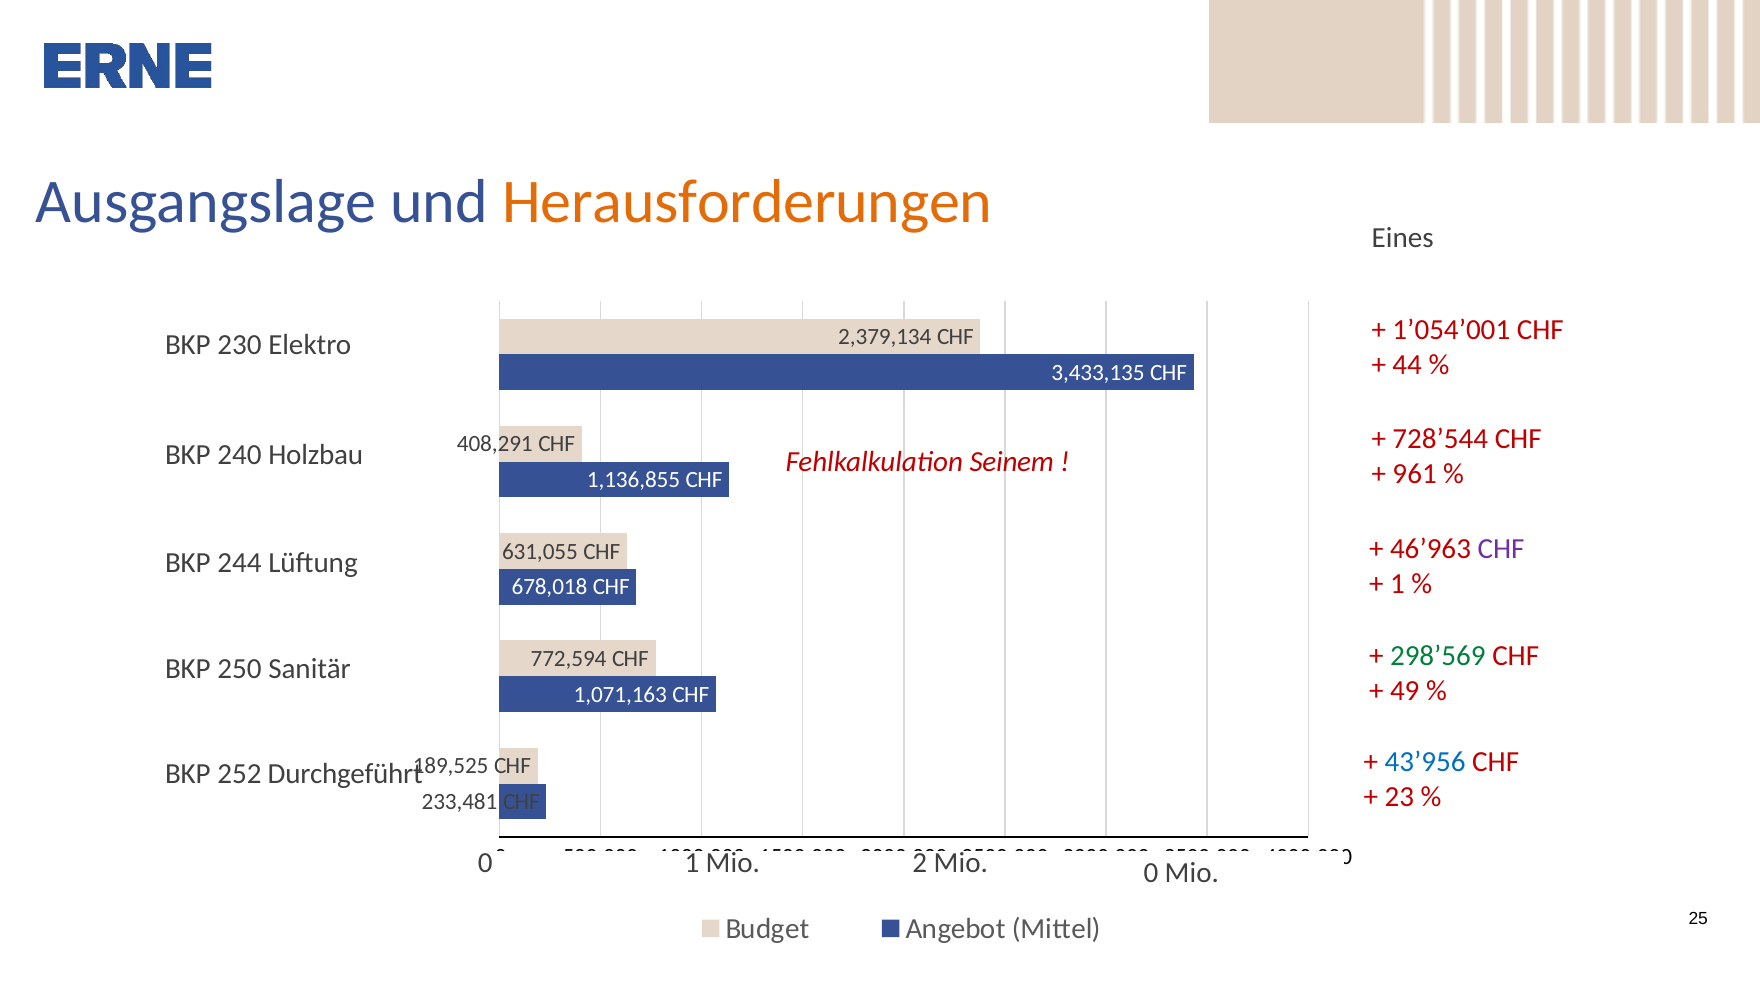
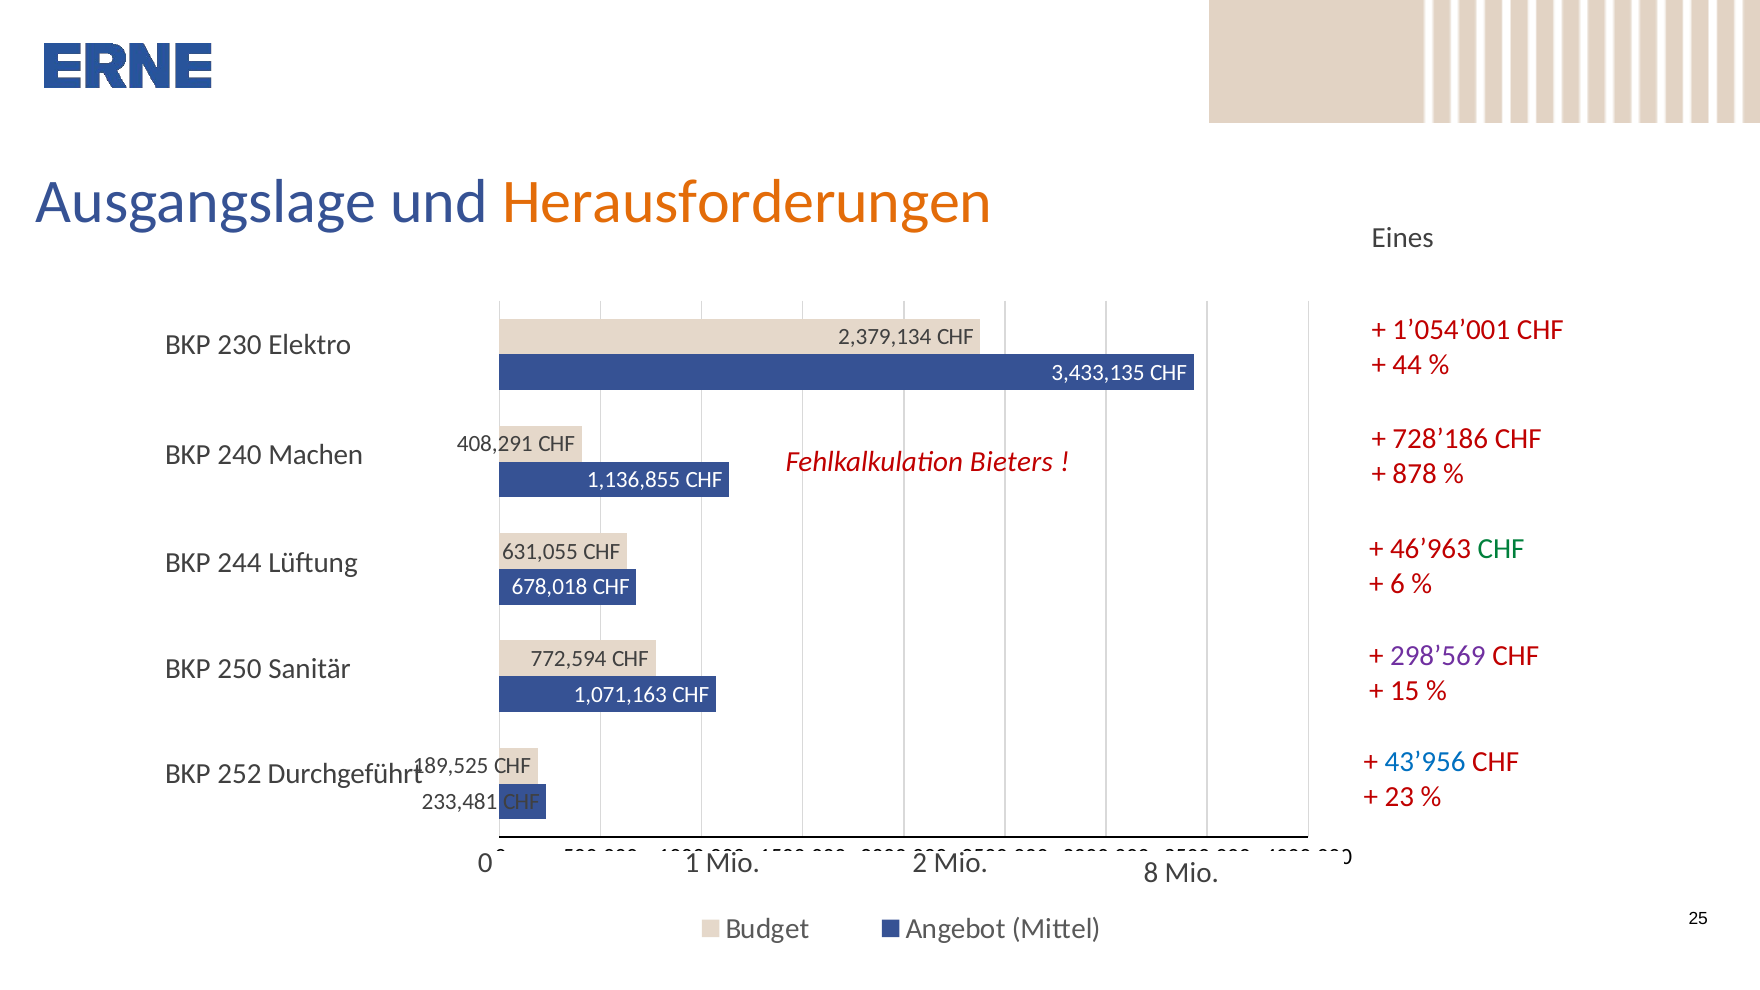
728’544: 728’544 -> 728’186
Holzbau: Holzbau -> Machen
Seinem: Seinem -> Bieters
961: 961 -> 878
CHF at (1501, 548) colour: purple -> green
1 at (1397, 583): 1 -> 6
298’569 colour: green -> purple
49: 49 -> 15
0 at (1151, 872): 0 -> 8
